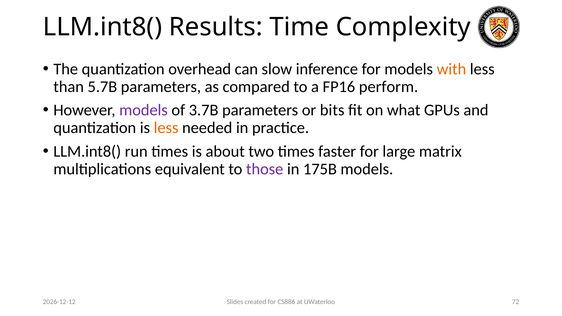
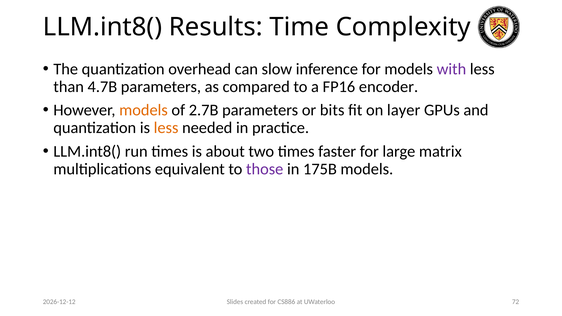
with colour: orange -> purple
5.7B: 5.7B -> 4.7B
perform: perform -> encoder
models at (144, 110) colour: purple -> orange
3.7B: 3.7B -> 2.7B
what: what -> layer
